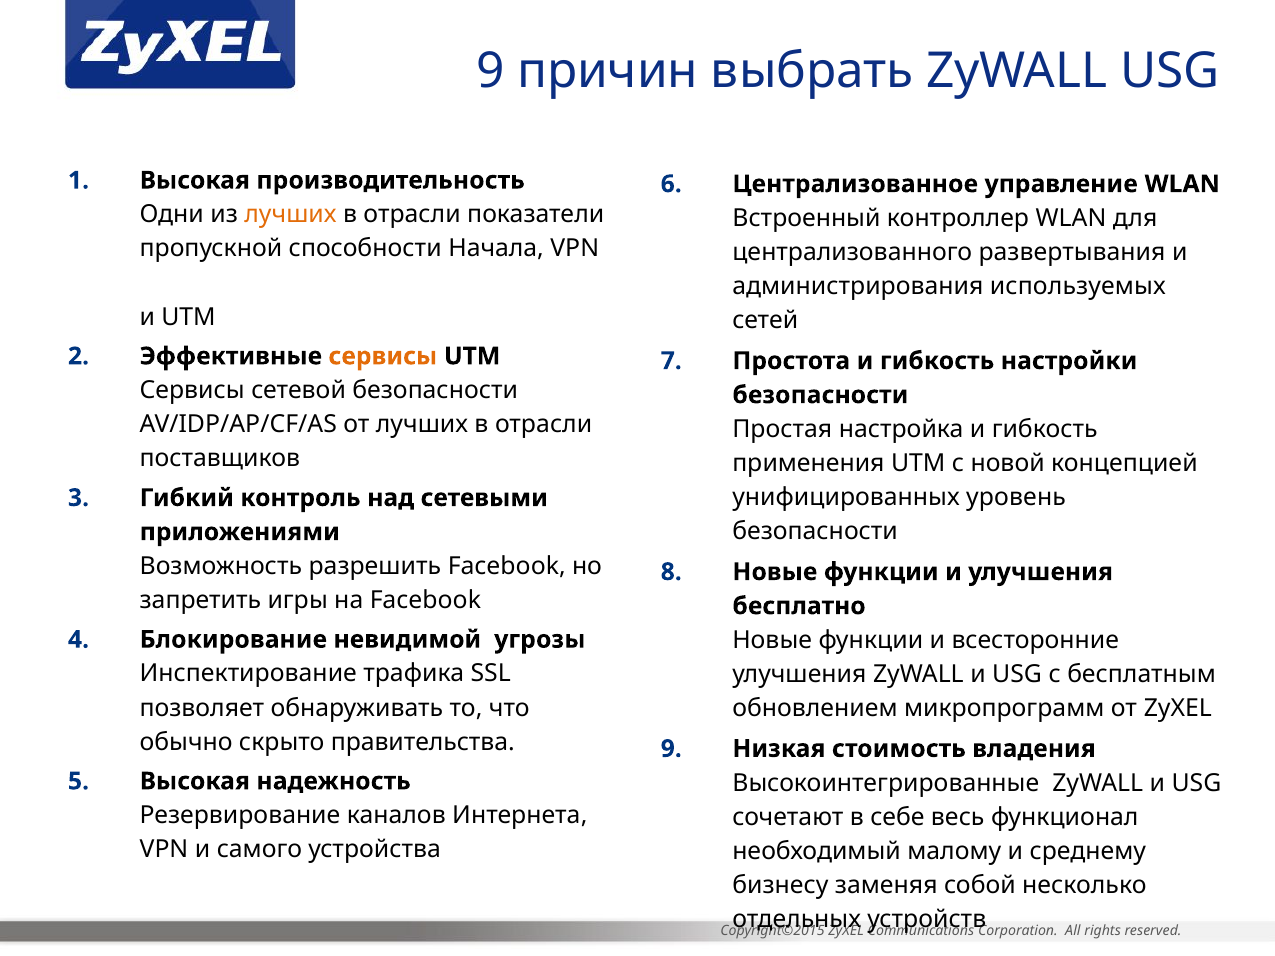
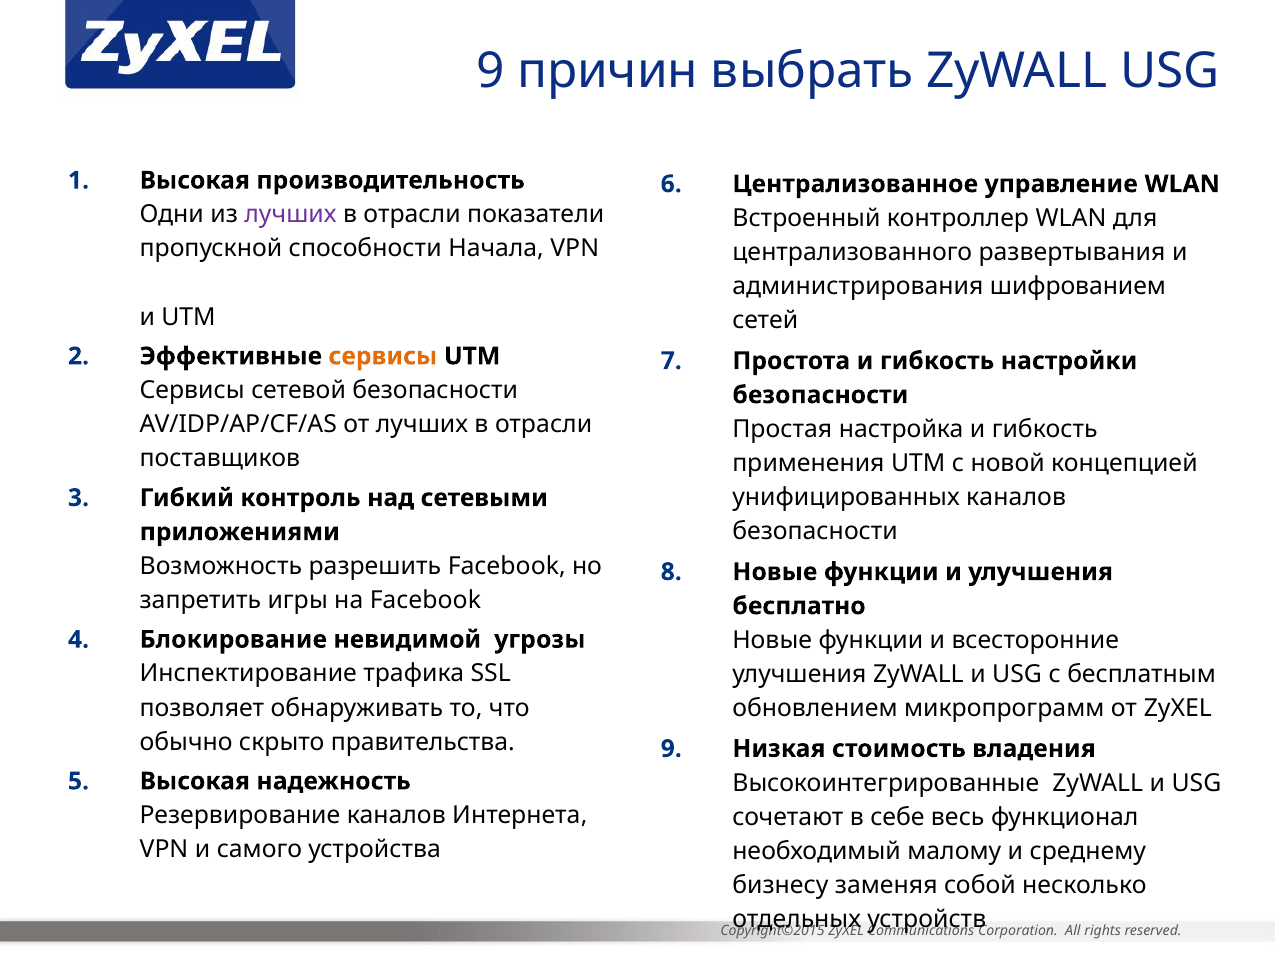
лучших at (290, 215) colour: orange -> purple
используемых: используемых -> шифрованием
унифицированных уровень: уровень -> каналов
